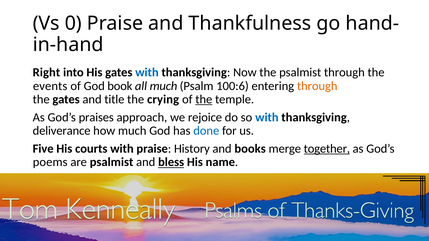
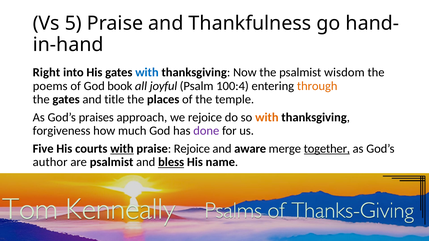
0: 0 -> 5
psalmist through: through -> wisdom
events: events -> poems
all much: much -> joyful
100:6: 100:6 -> 100:4
crying: crying -> places
the at (204, 99) underline: present -> none
with at (267, 117) colour: blue -> orange
deliverance: deliverance -> forgiveness
done colour: blue -> purple
with at (122, 149) underline: none -> present
praise History: History -> Rejoice
books: books -> aware
poems: poems -> author
